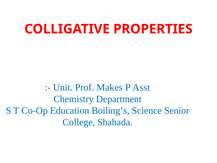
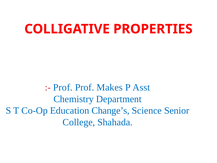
Unit at (63, 87): Unit -> Prof
Boiling’s: Boiling’s -> Change’s
